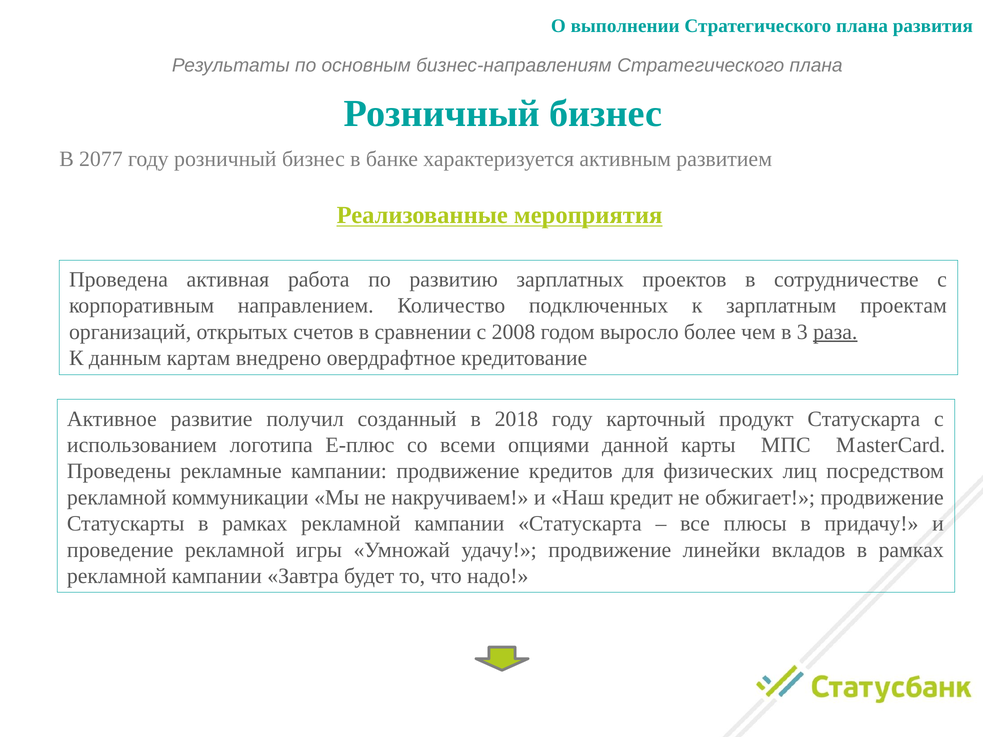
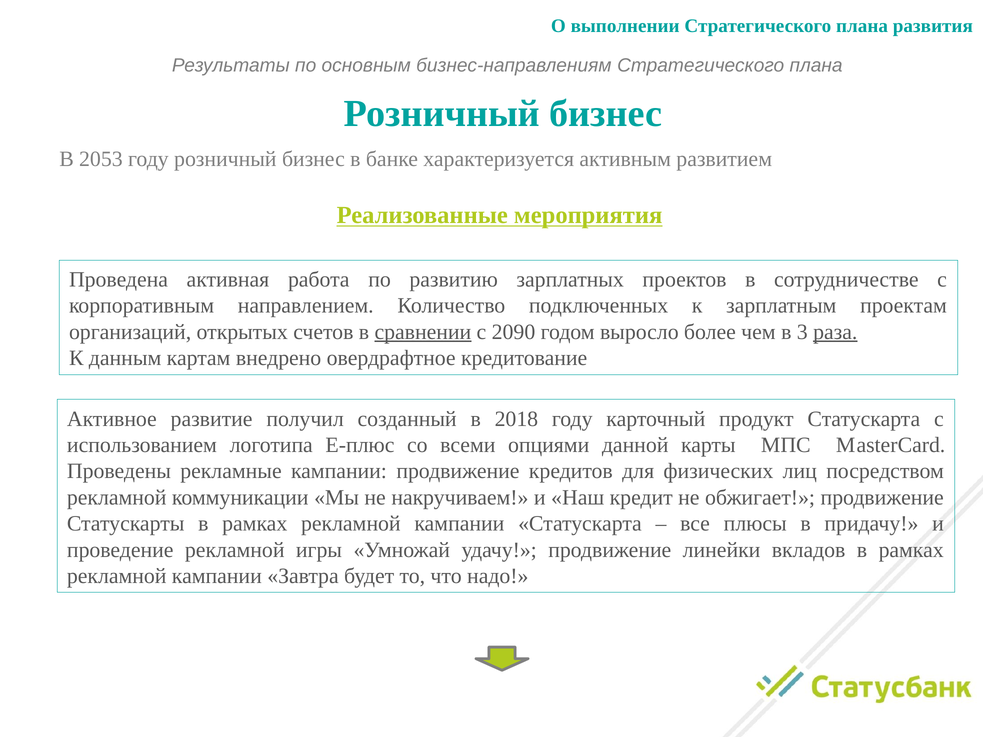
2077: 2077 -> 2053
сравнении underline: none -> present
2008: 2008 -> 2090
